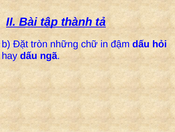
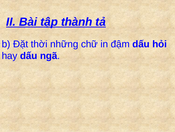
tròn: tròn -> thời
